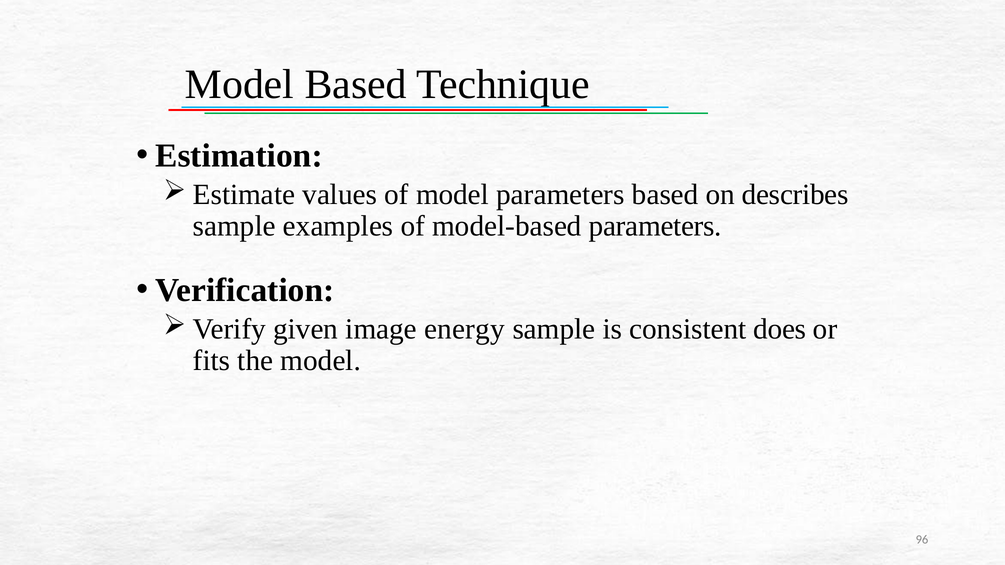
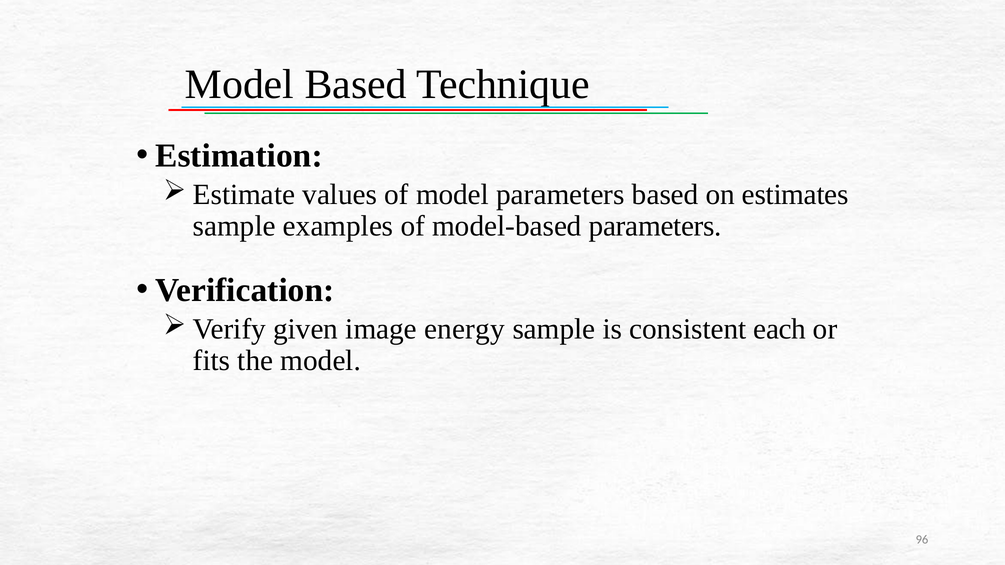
describes: describes -> estimates
does: does -> each
